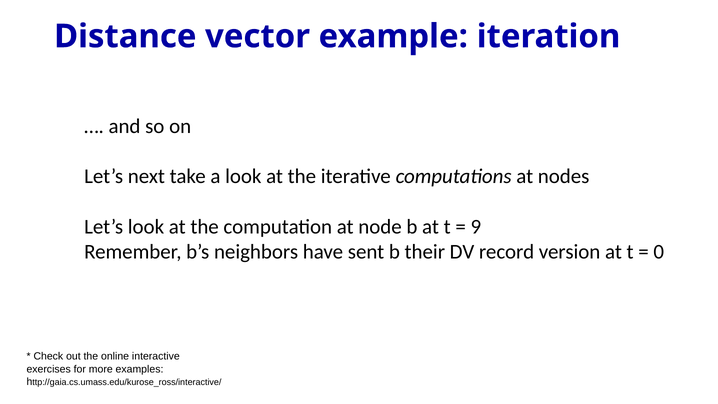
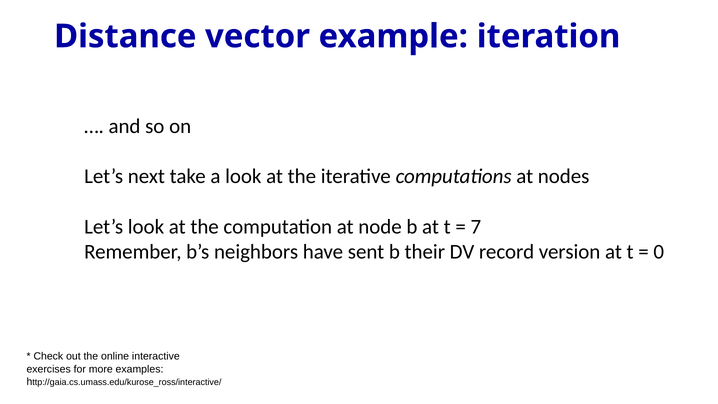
9: 9 -> 7
